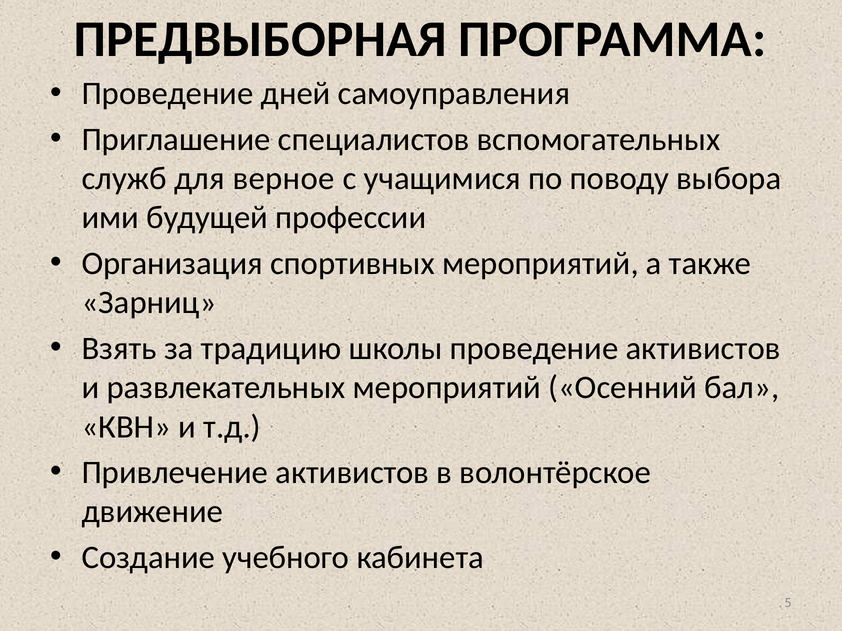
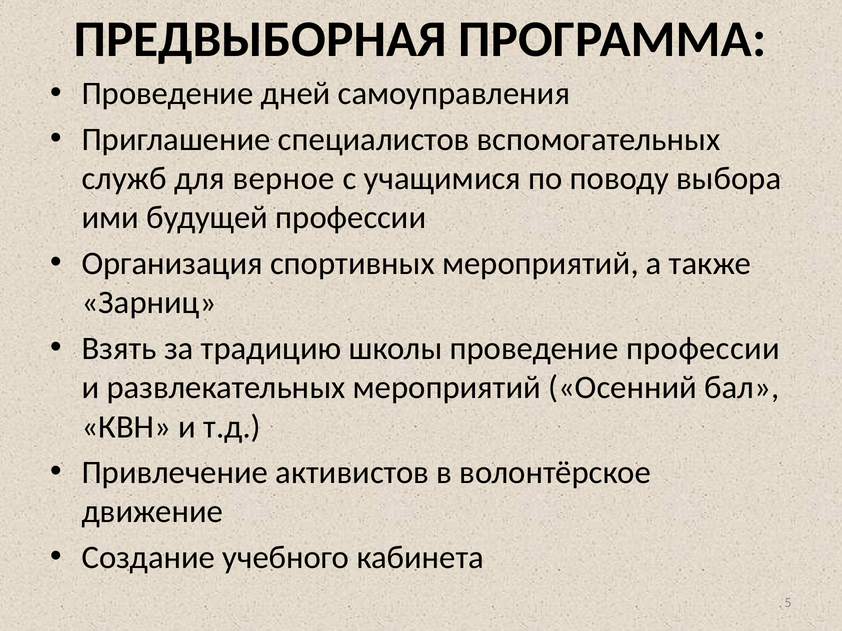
проведение активистов: активистов -> профессии
